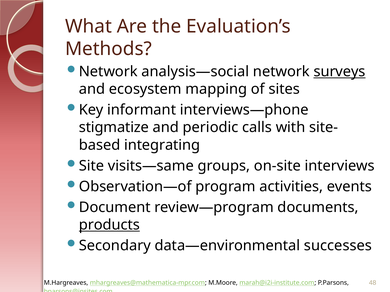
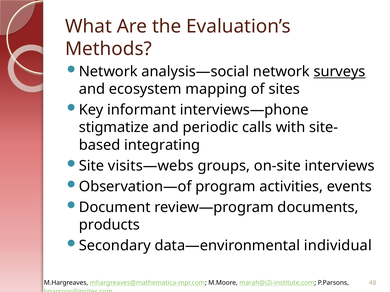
visits—same: visits—same -> visits—webs
products underline: present -> none
successes: successes -> individual
